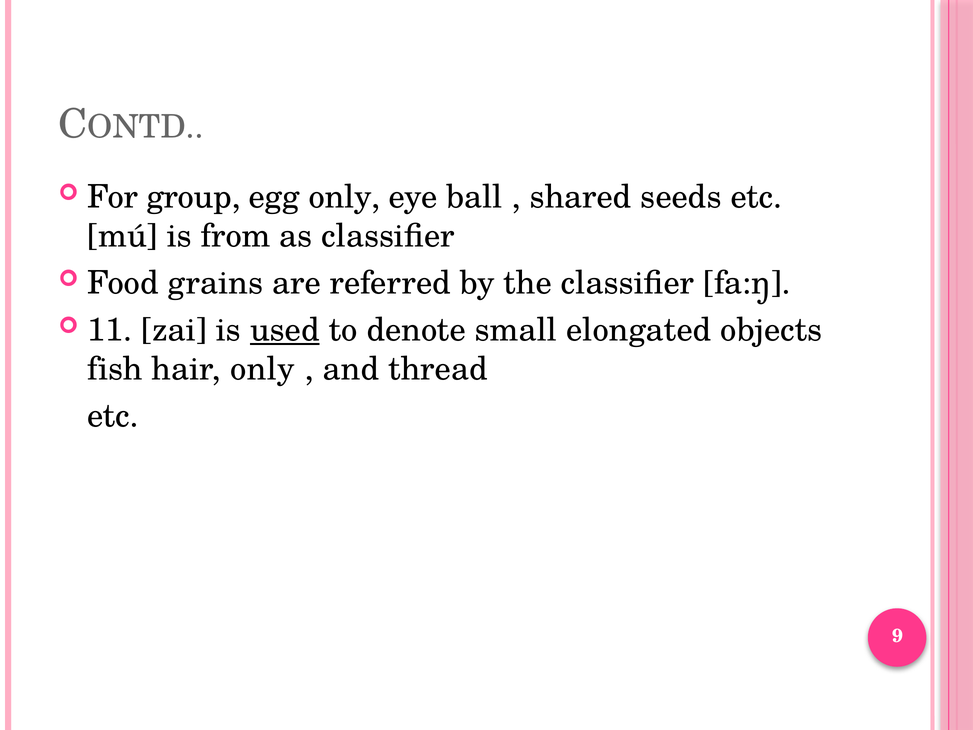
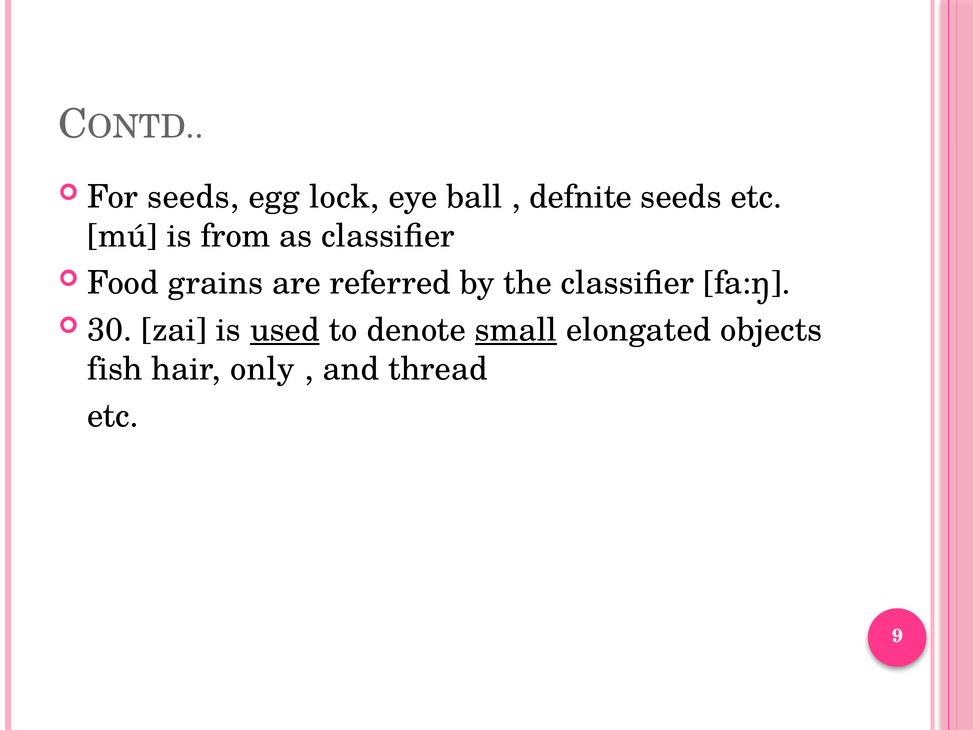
For group: group -> seeds
egg only: only -> lock
shared: shared -> defnite
11: 11 -> 30
small underline: none -> present
